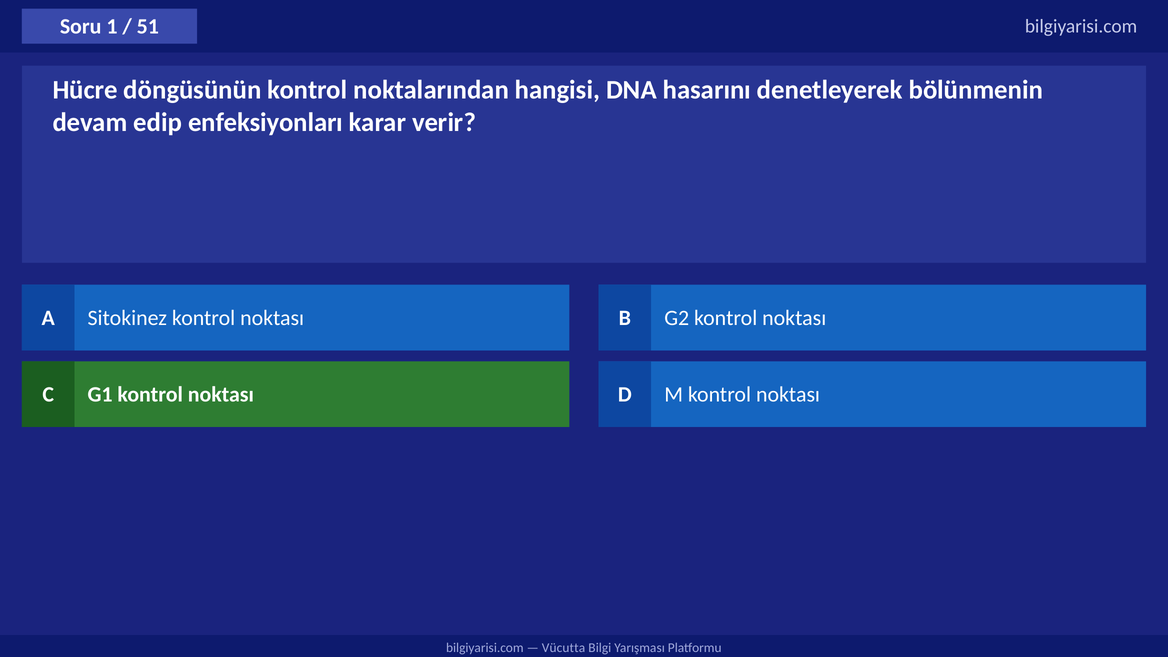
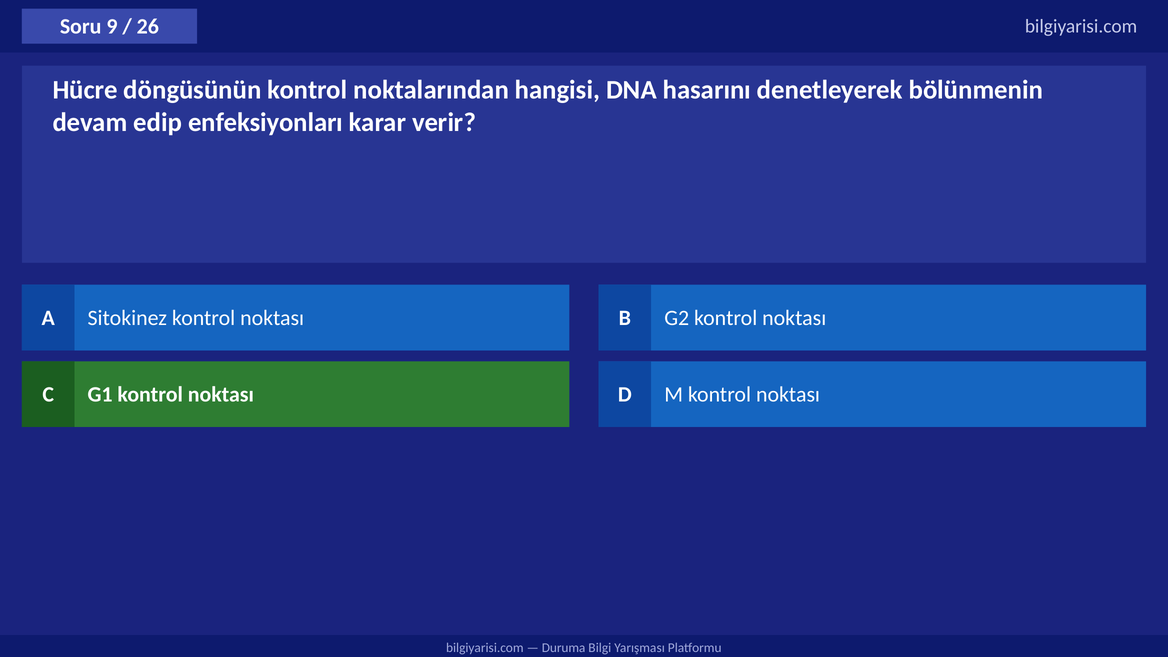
1: 1 -> 9
51: 51 -> 26
Vücutta: Vücutta -> Duruma
